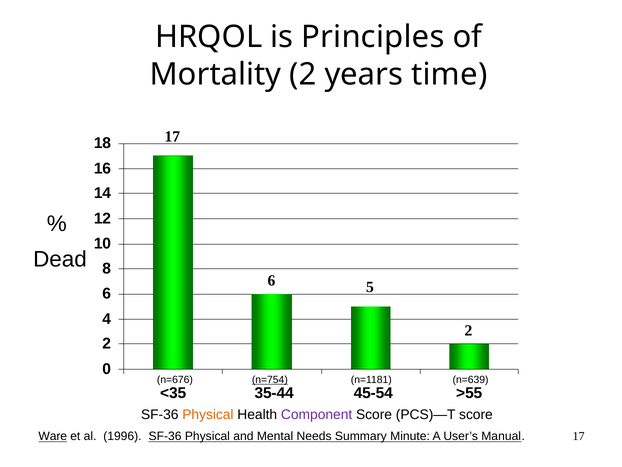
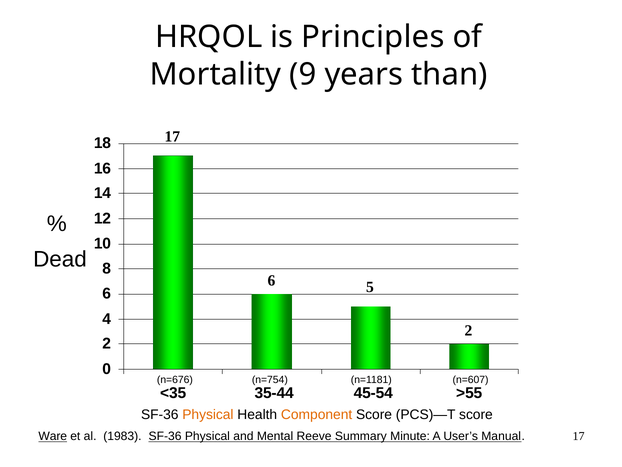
Mortality 2: 2 -> 9
time: time -> than
n=754 underline: present -> none
n=639: n=639 -> n=607
Component colour: purple -> orange
1996: 1996 -> 1983
Needs: Needs -> Reeve
